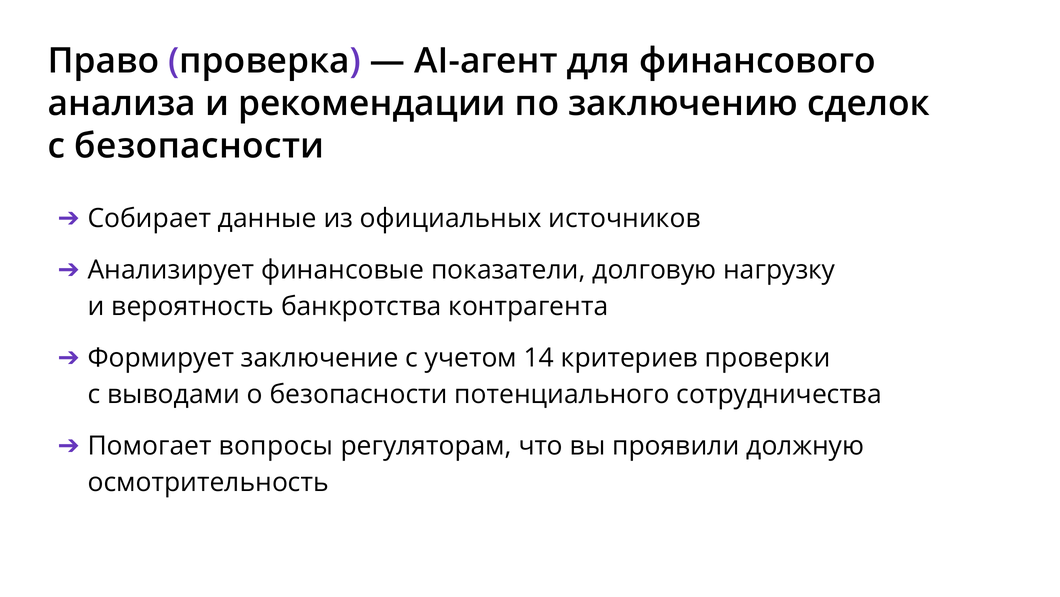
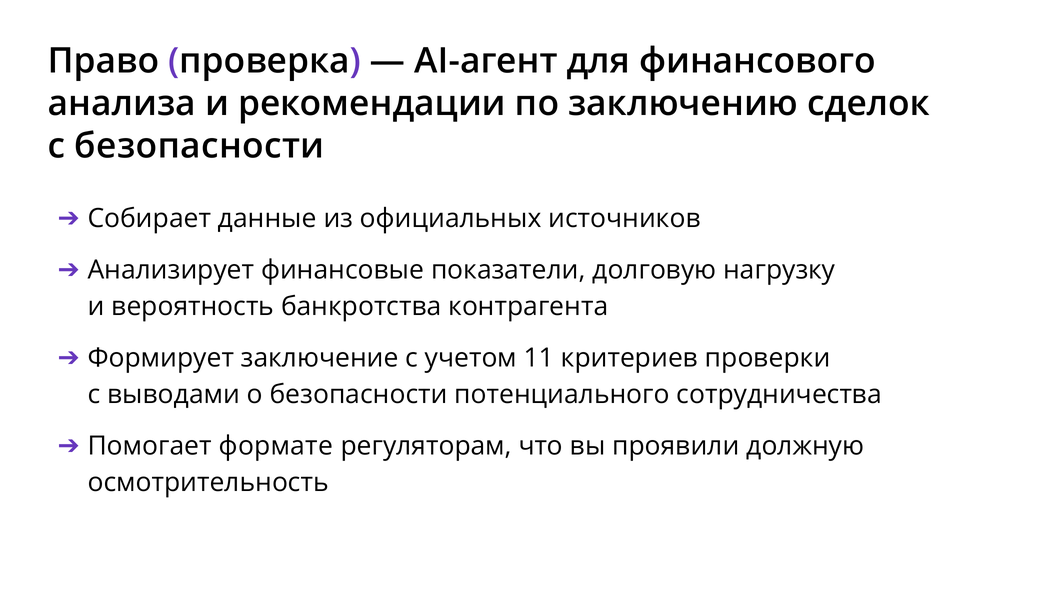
14: 14 -> 11
вопросы: вопросы -> формате
